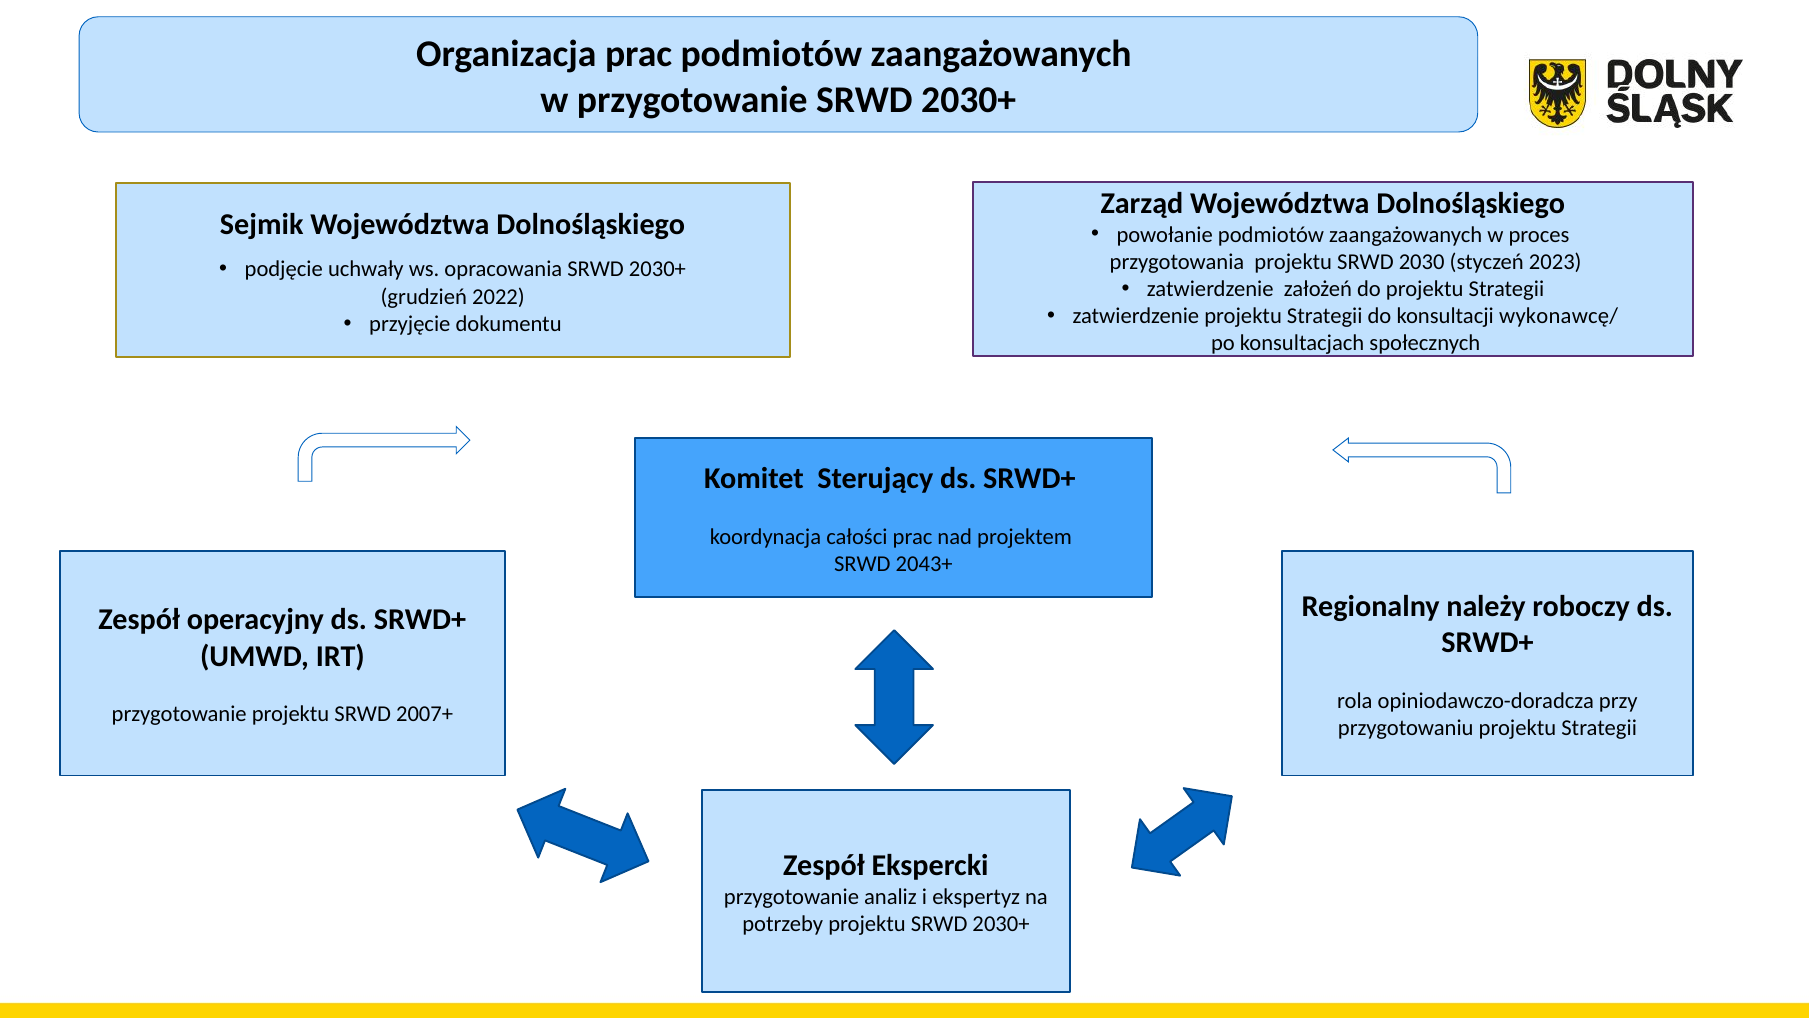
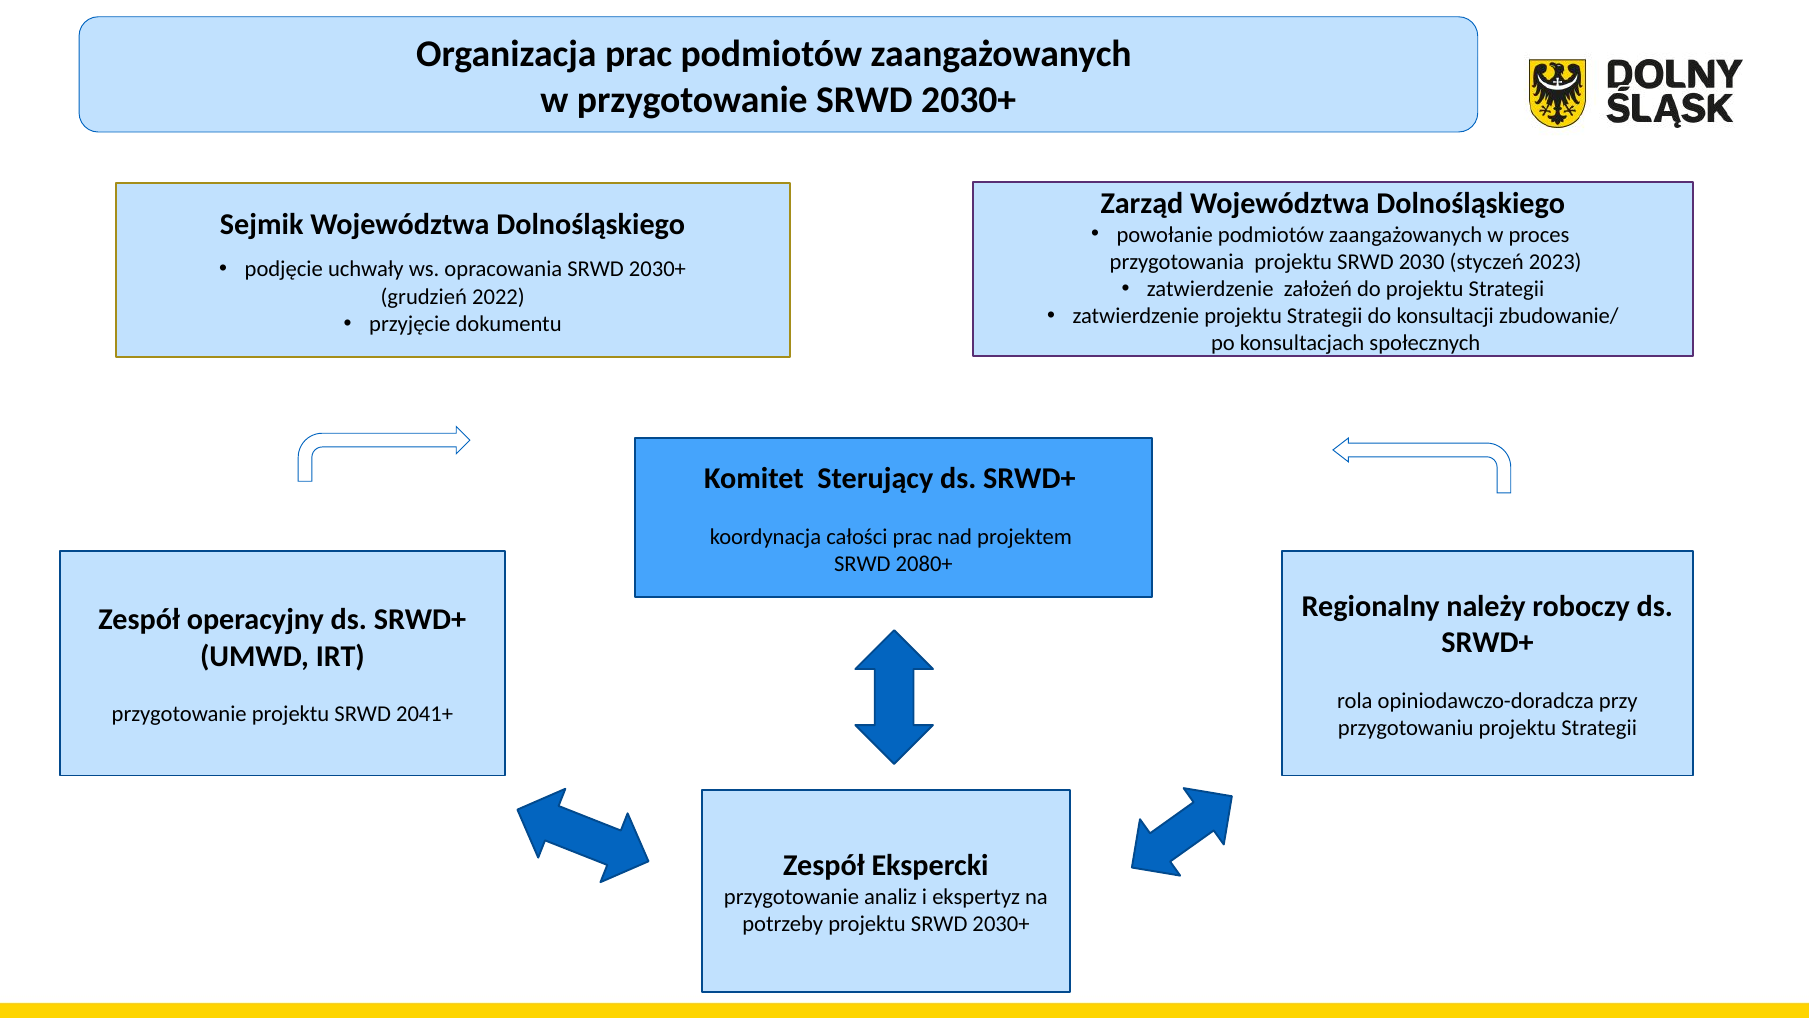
wykonawcę/: wykonawcę/ -> zbudowanie/
2043+: 2043+ -> 2080+
2007+: 2007+ -> 2041+
